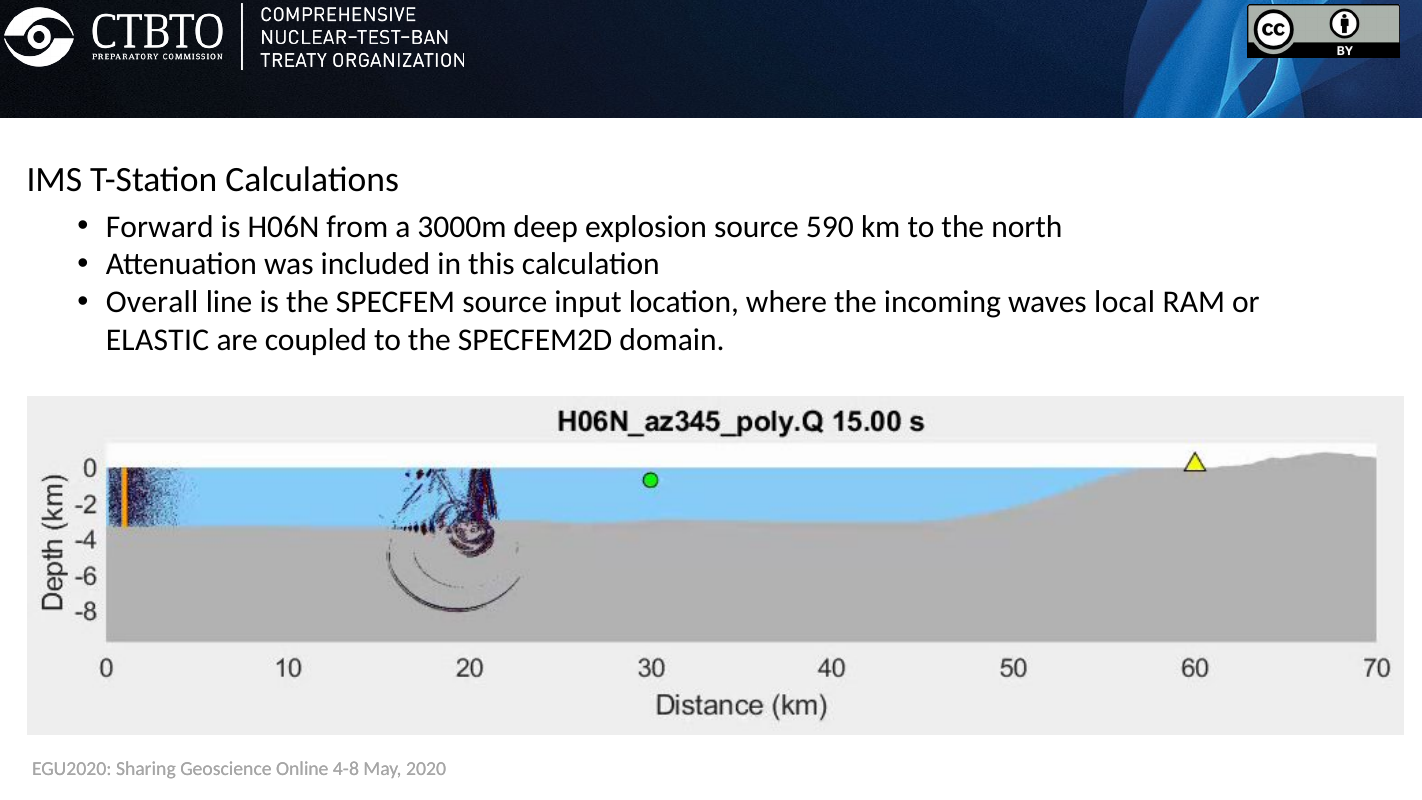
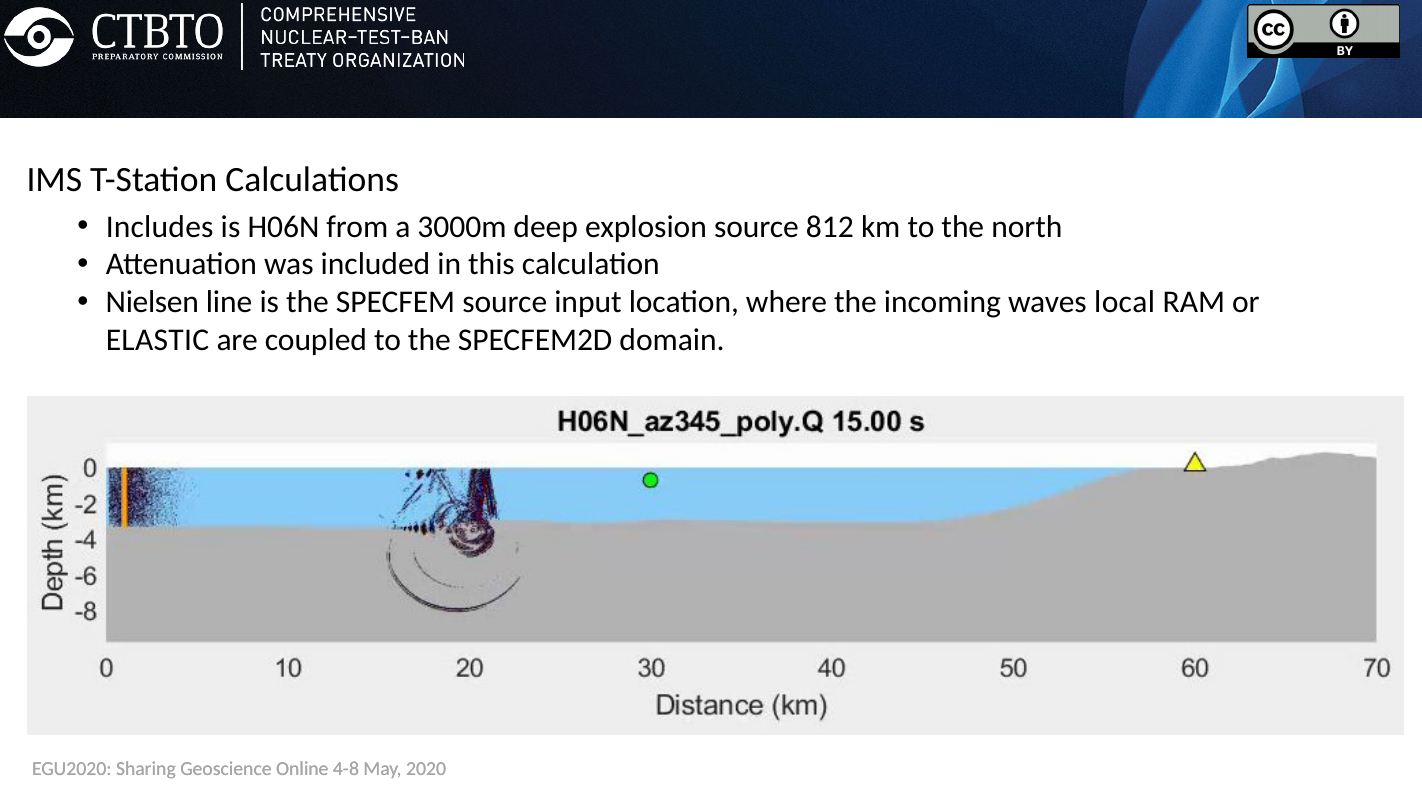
Forward: Forward -> Includes
590: 590 -> 812
Overall: Overall -> Nielsen
